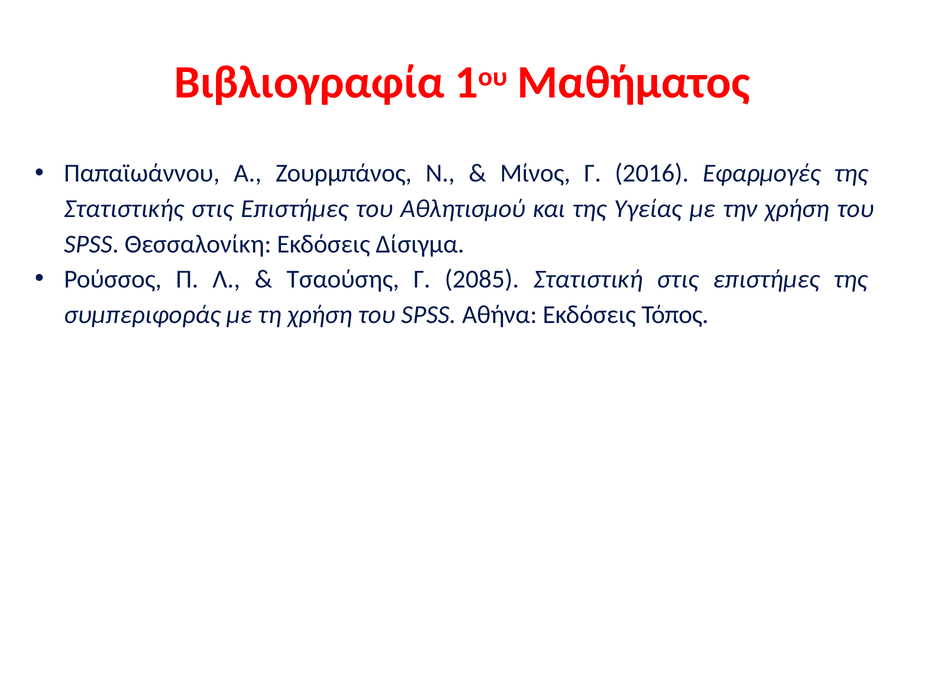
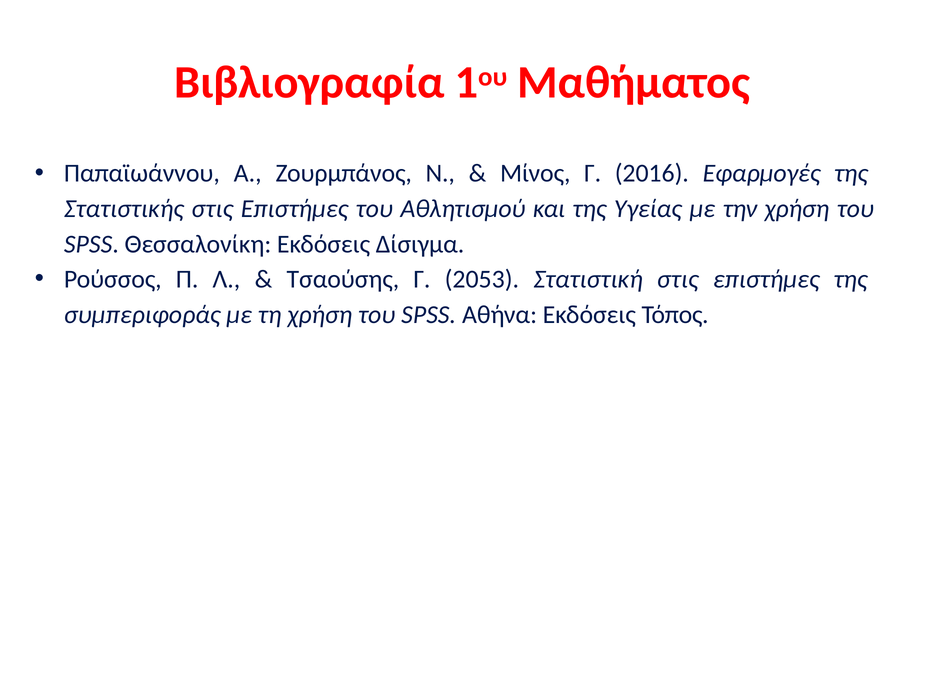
2085: 2085 -> 2053
